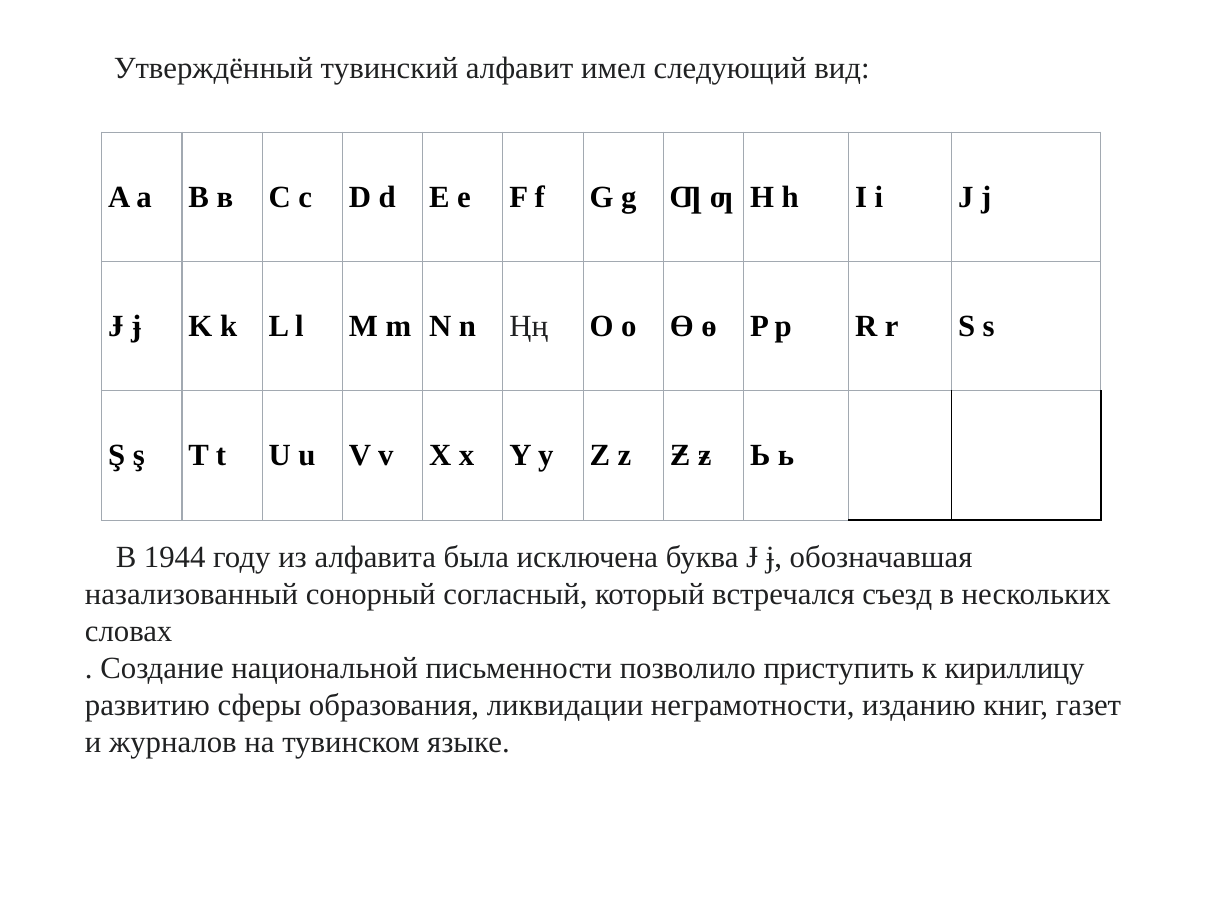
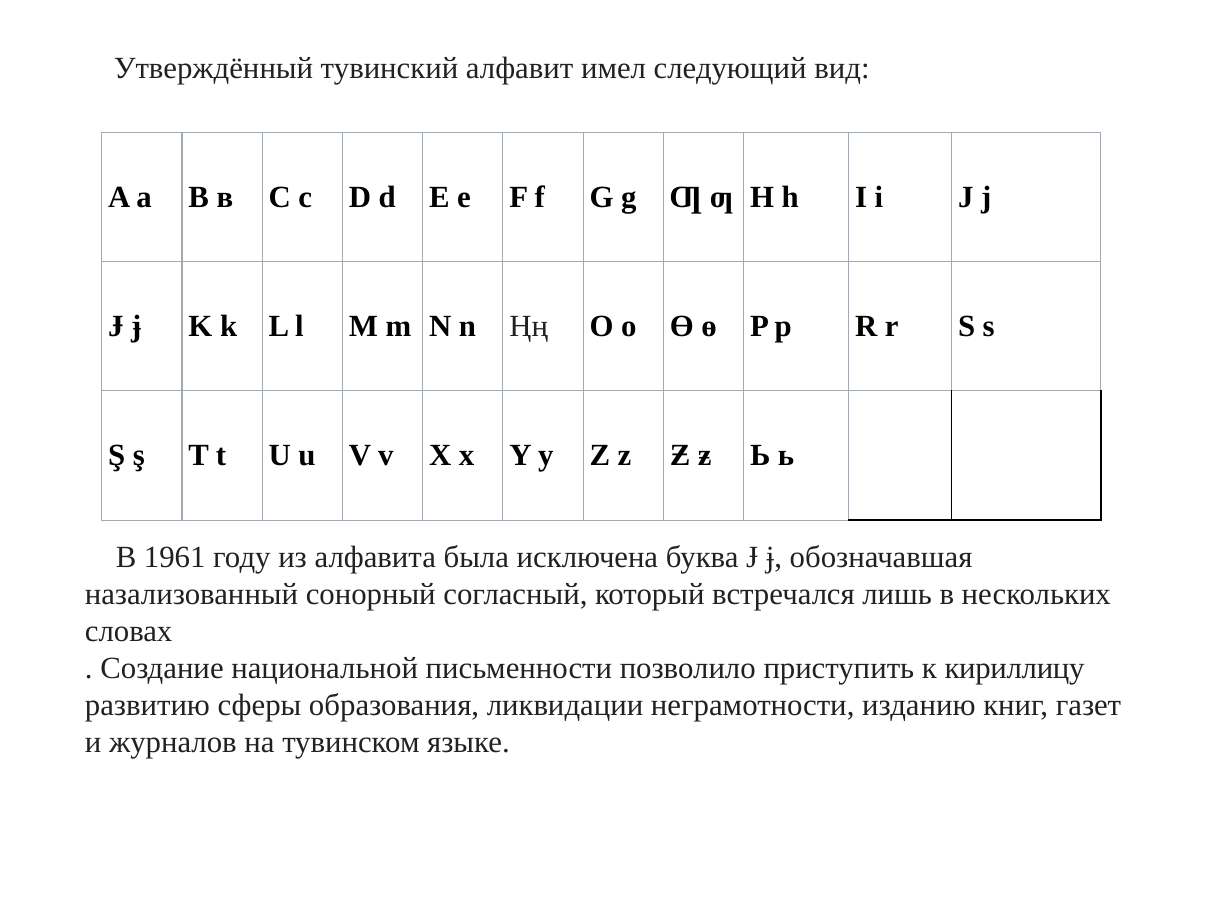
1944: 1944 -> 1961
съезд: съезд -> лишь
